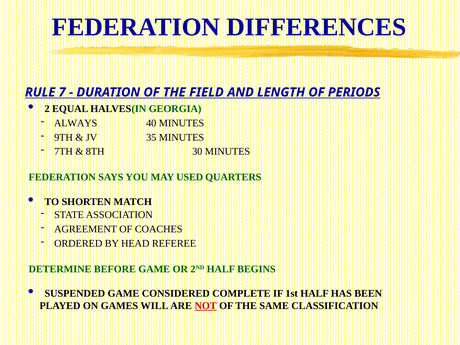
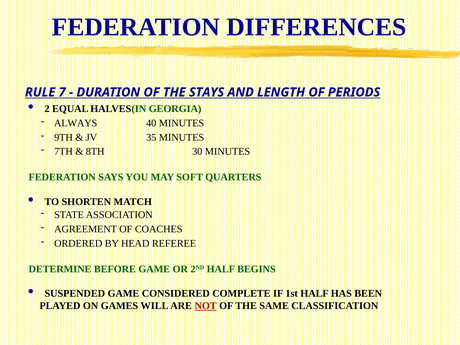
FIELD: FIELD -> STAYS
USED: USED -> SOFT
